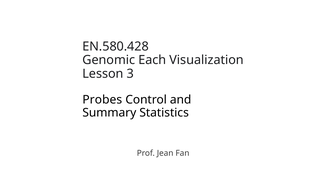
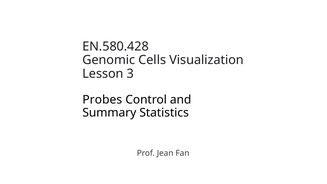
Each: Each -> Cells
